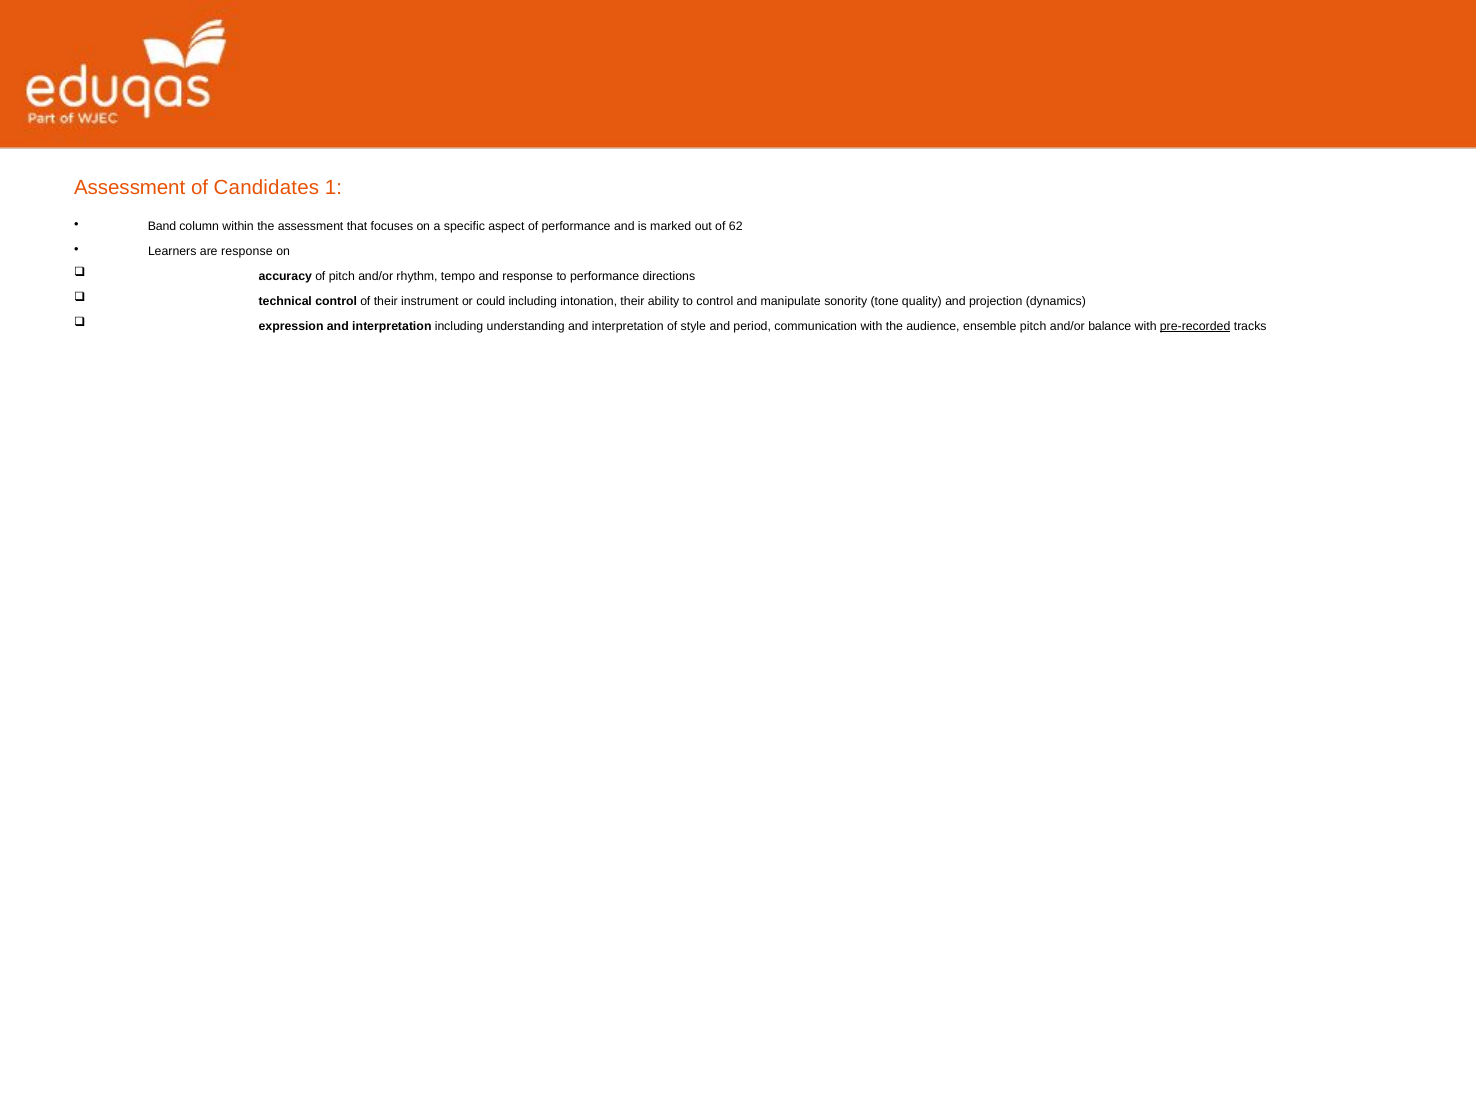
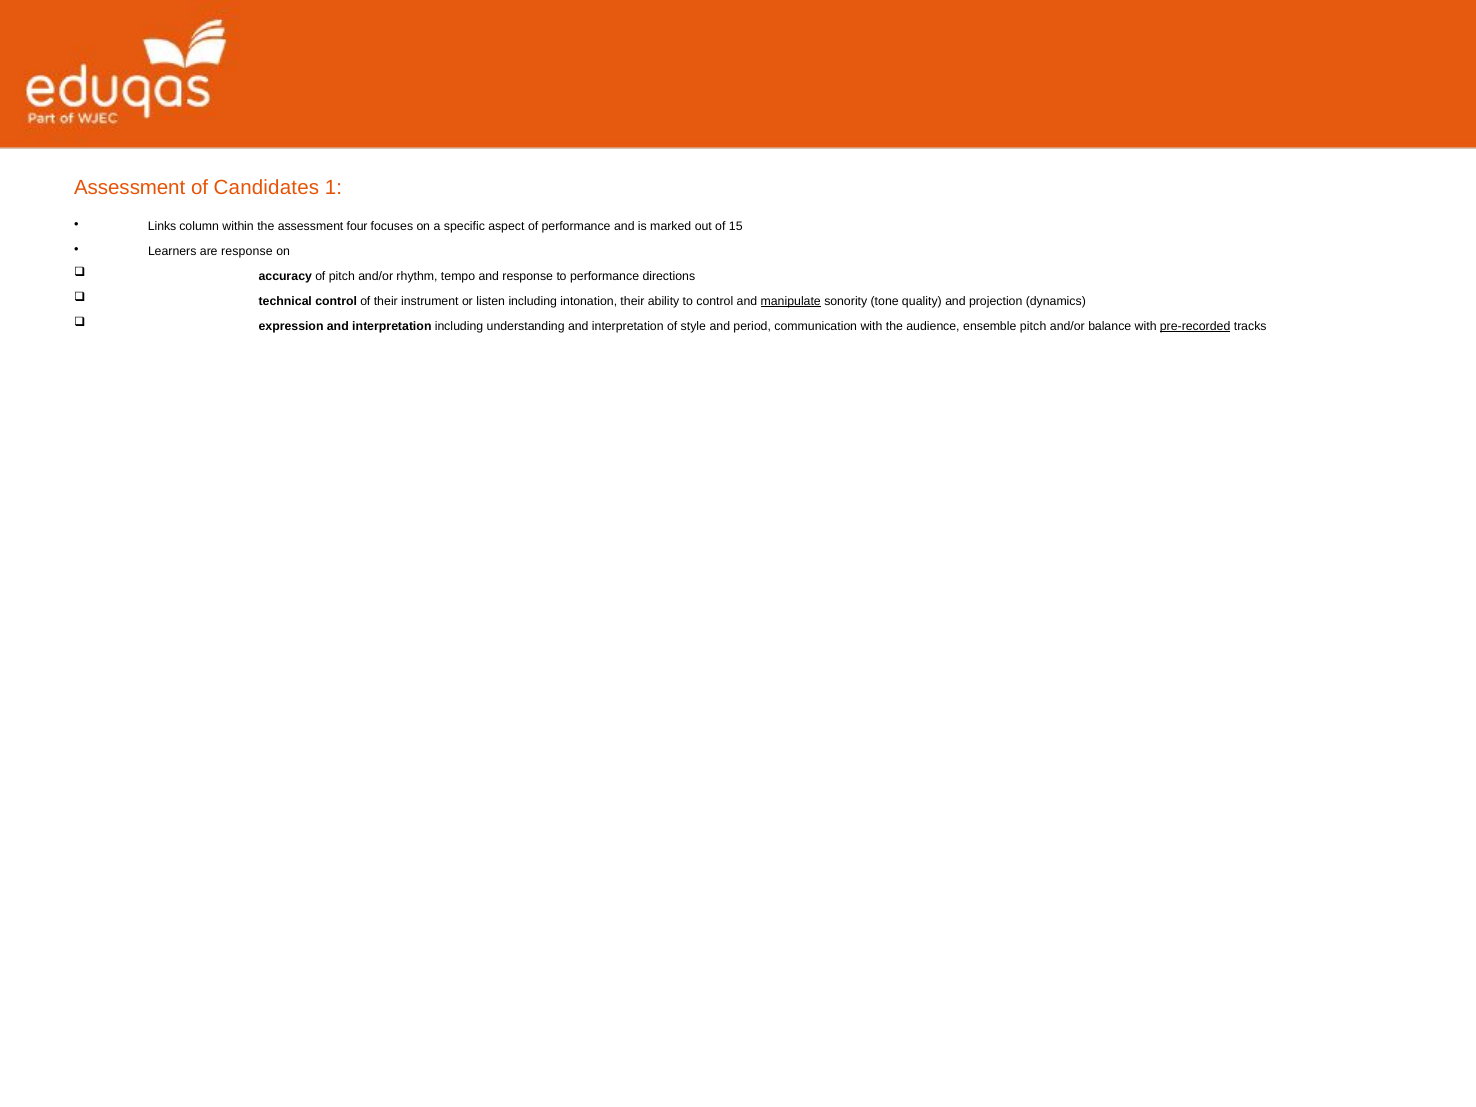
Band: Band -> Links
that: that -> four
62: 62 -> 15
could: could -> listen
manipulate underline: none -> present
